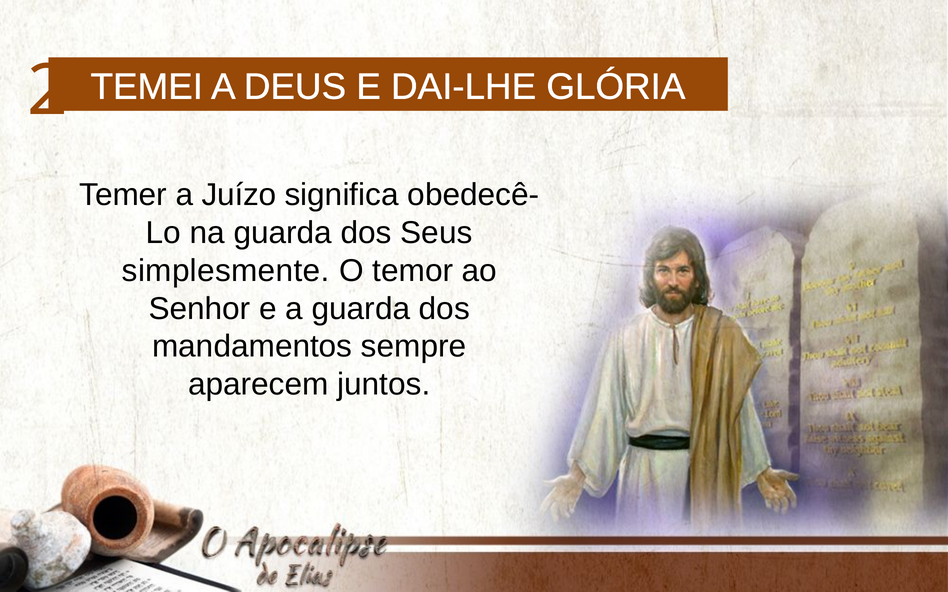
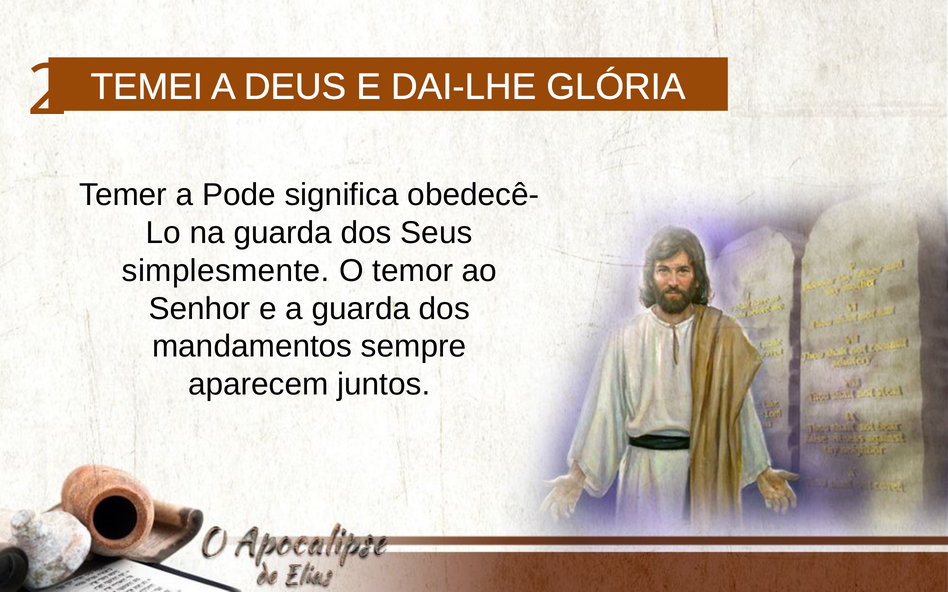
Juízo: Juízo -> Pode
